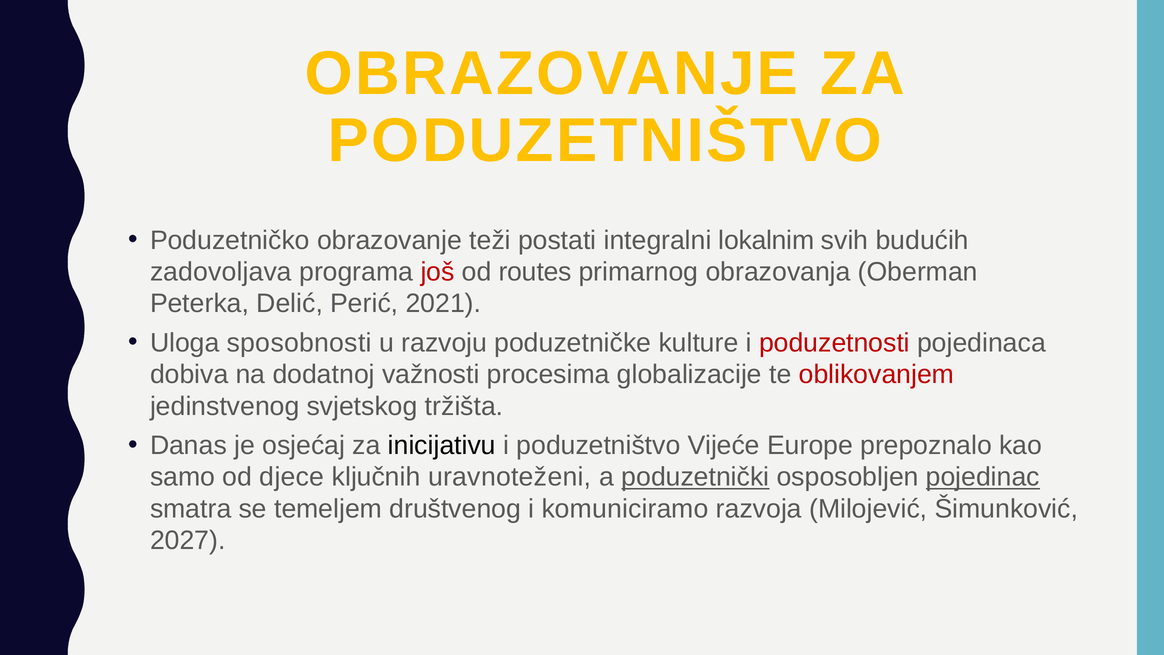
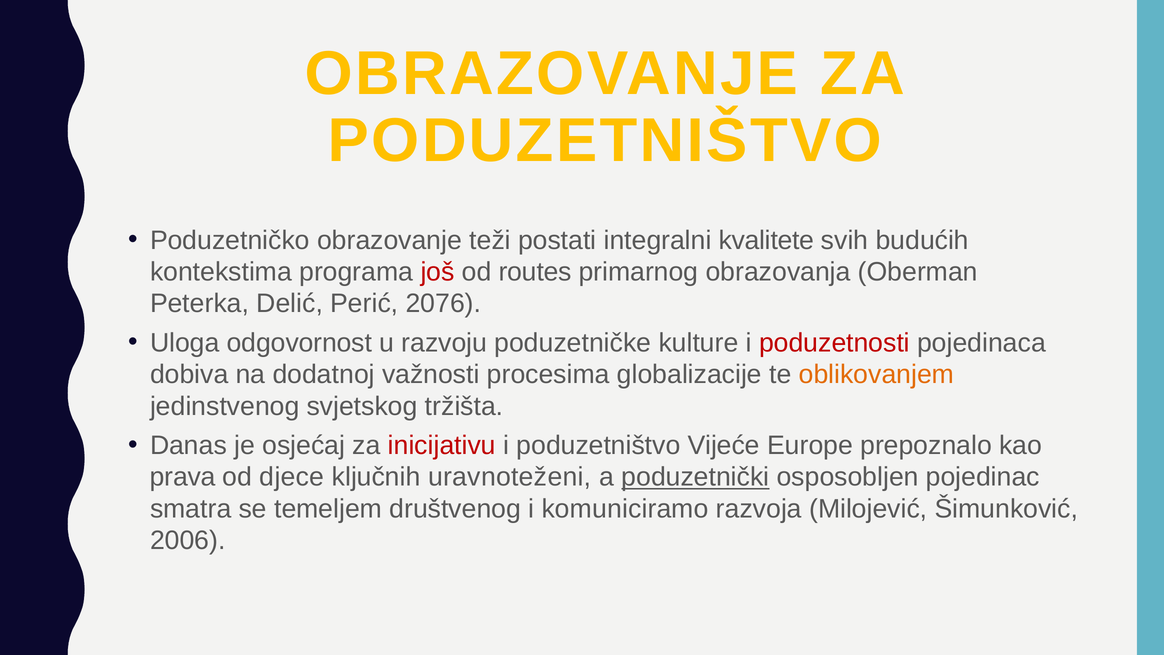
lokalnim: lokalnim -> kvalitete
zadovoljava: zadovoljava -> kontekstima
2021: 2021 -> 2076
sposobnosti: sposobnosti -> odgovornost
oblikovanjem colour: red -> orange
inicijativu colour: black -> red
samo: samo -> prava
pojedinac underline: present -> none
2027: 2027 -> 2006
